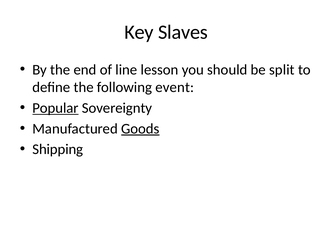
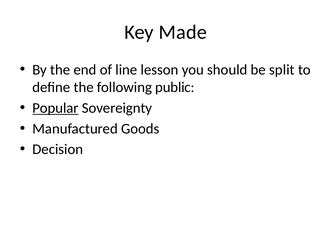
Slaves: Slaves -> Made
event: event -> public
Goods underline: present -> none
Shipping: Shipping -> Decision
